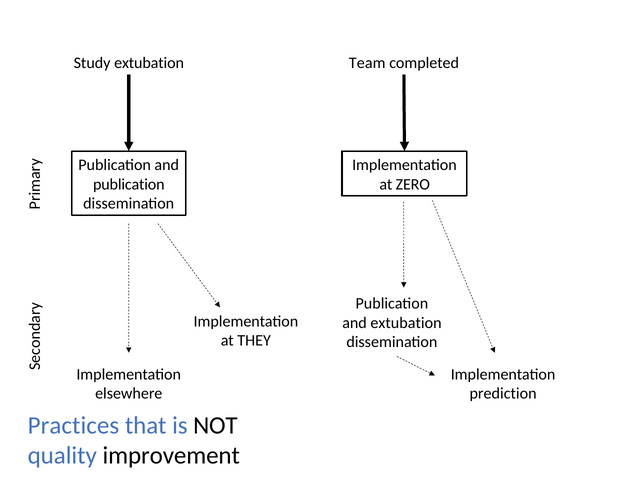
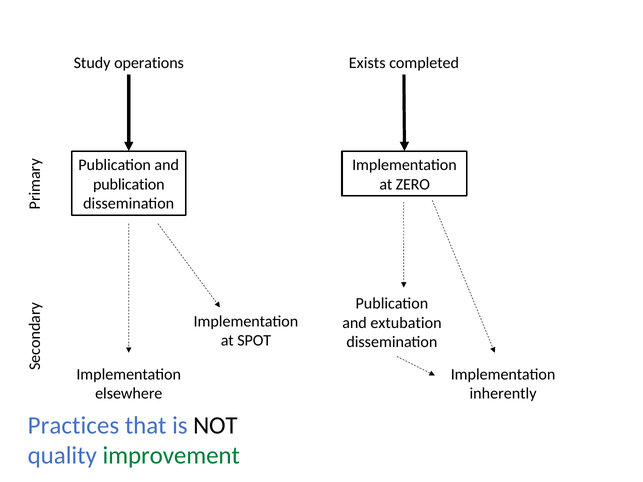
Study extubation: extubation -> operations
Team: Team -> Exists
THEY: THEY -> SPOT
prediction: prediction -> inherently
improvement colour: black -> green
